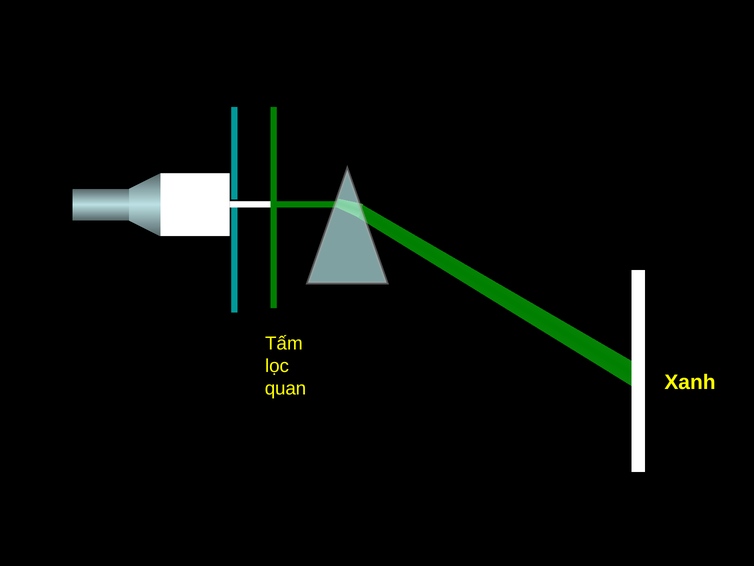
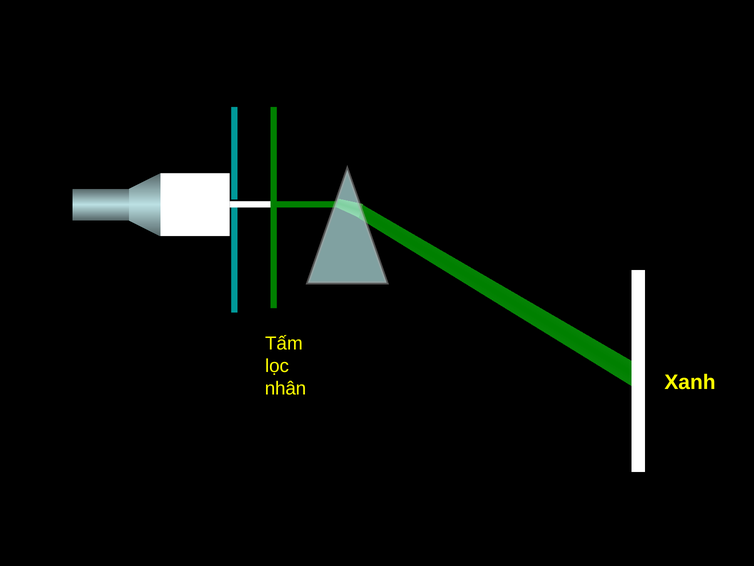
quan at (285, 388): quan -> nhân
